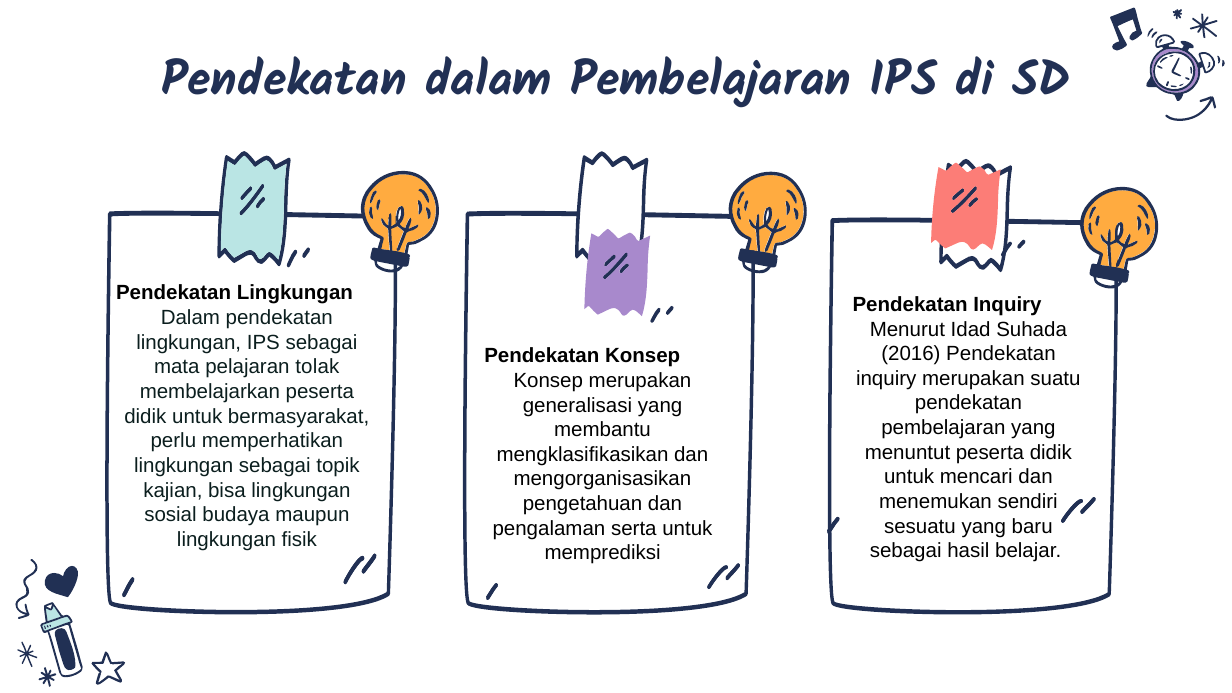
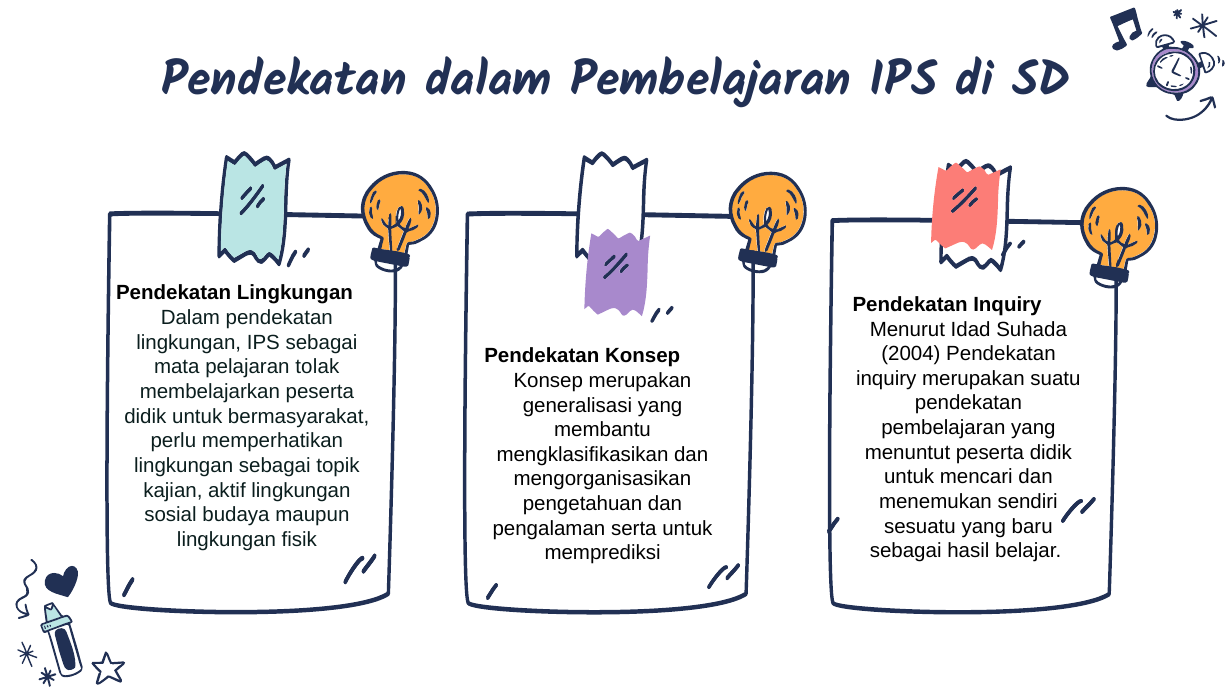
2016: 2016 -> 2004
bisa: bisa -> aktif
